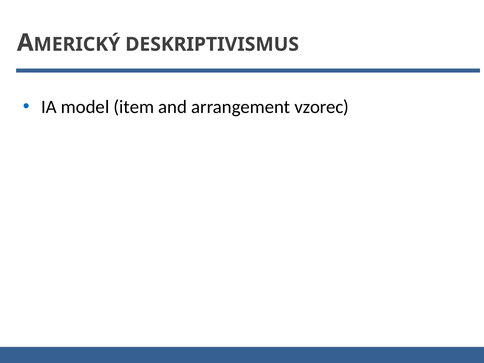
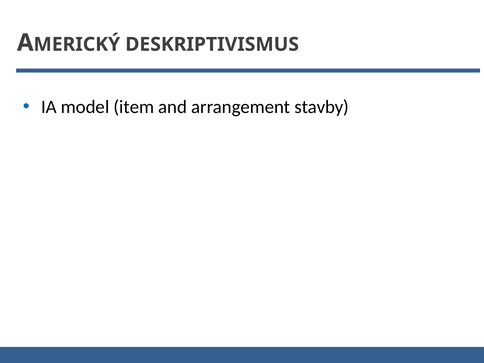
vzorec: vzorec -> stavby
